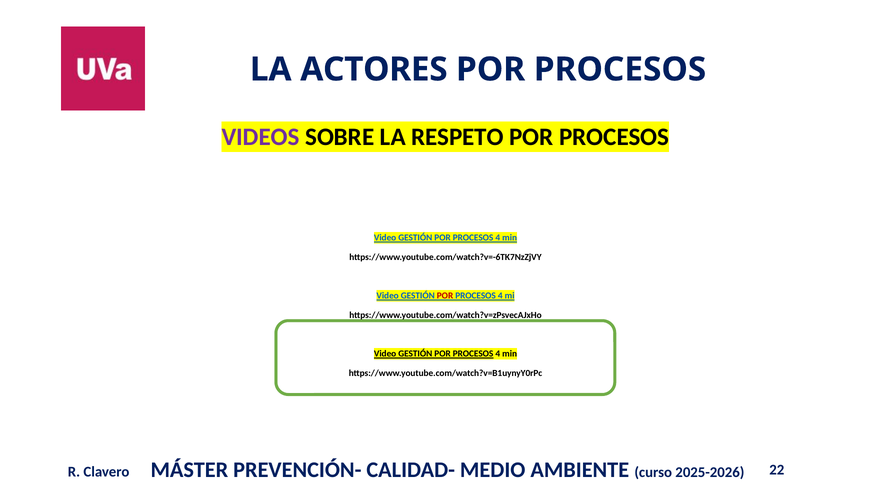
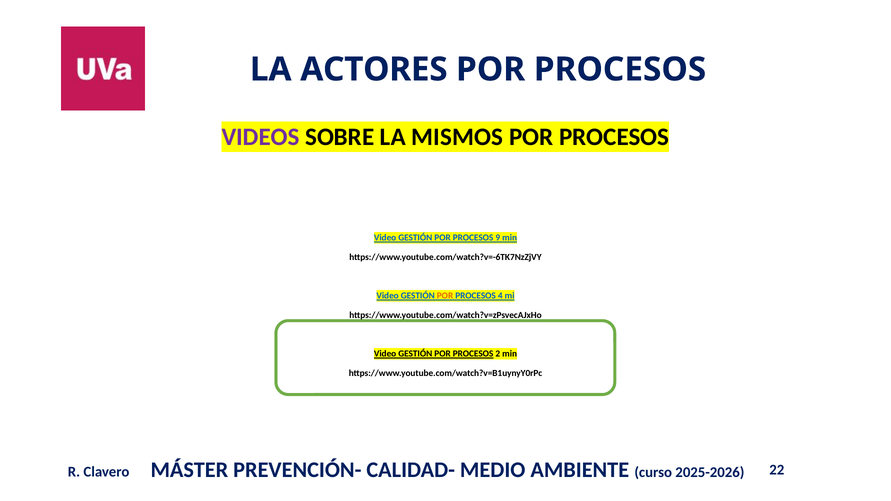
RESPETO: RESPETO -> MISMOS
4 at (498, 238): 4 -> 9
POR at (445, 296) colour: red -> orange
4 at (498, 354): 4 -> 2
